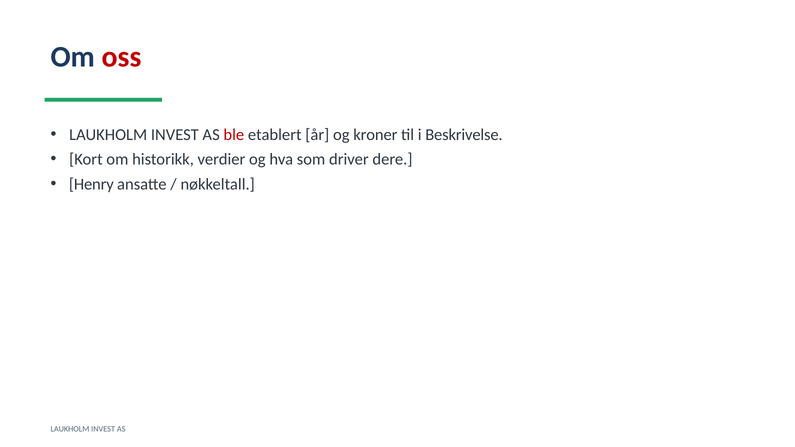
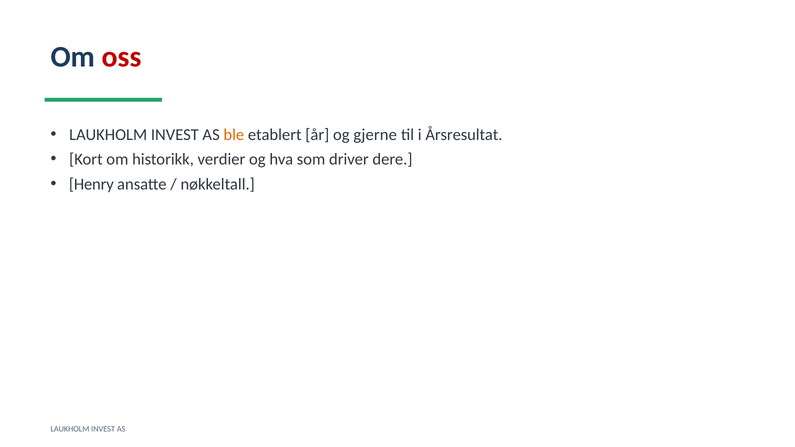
ble colour: red -> orange
kroner: kroner -> gjerne
Beskrivelse: Beskrivelse -> Årsresultat
